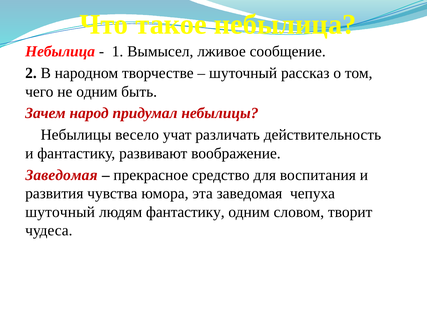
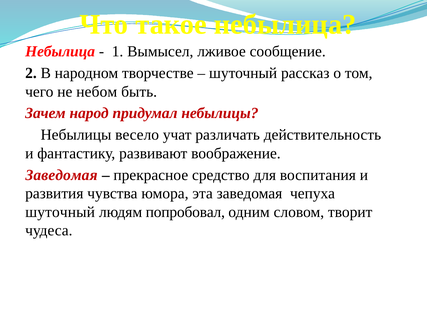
не одним: одним -> небом
людям фантастику: фантастику -> попробовал
